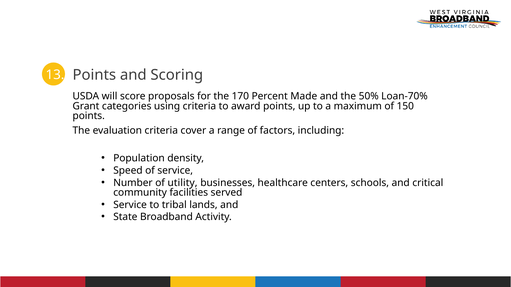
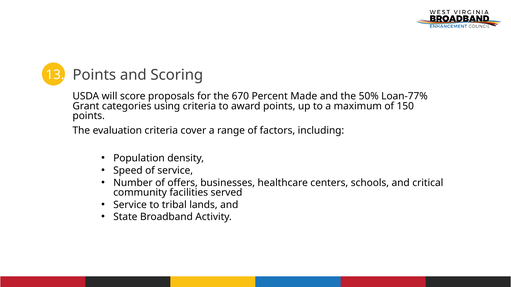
170: 170 -> 670
Loan-70%: Loan-70% -> Loan-77%
utility: utility -> offers
